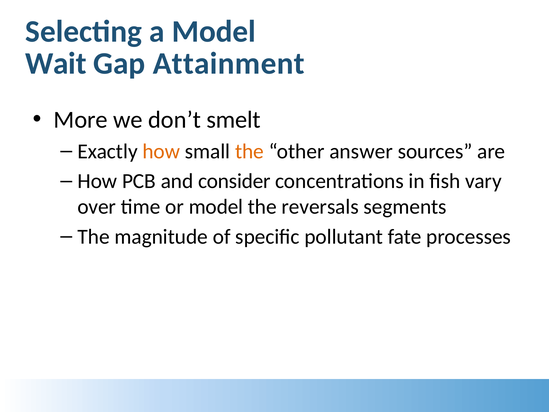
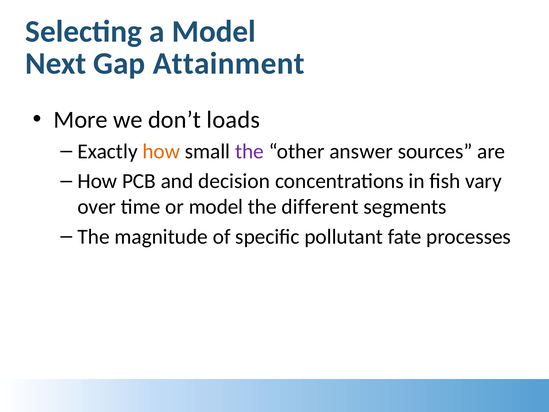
Wait: Wait -> Next
smelt: smelt -> loads
the at (249, 151) colour: orange -> purple
consider: consider -> decision
reversals: reversals -> different
